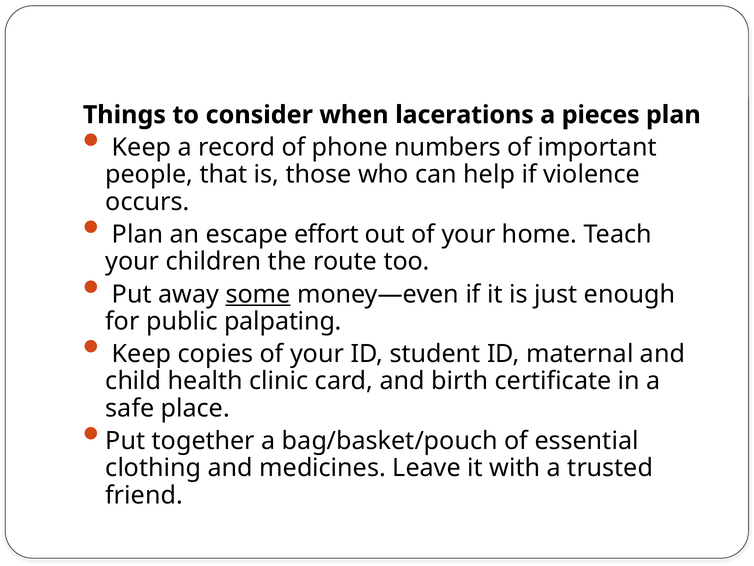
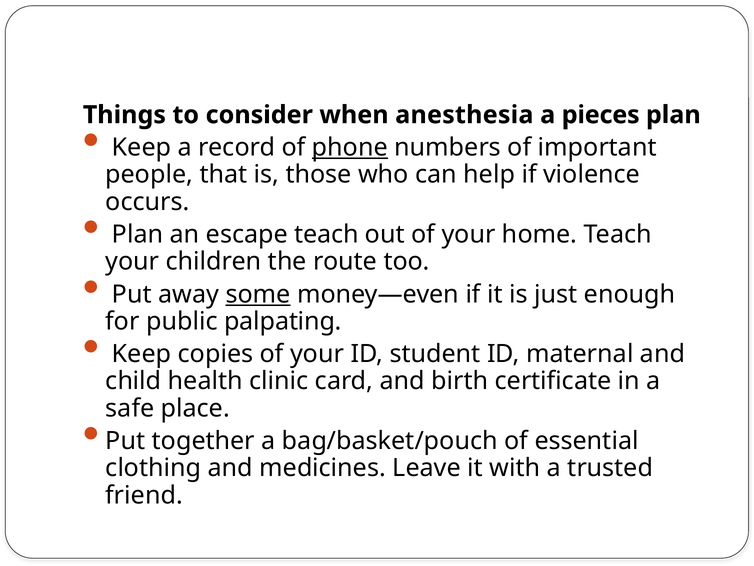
lacerations: lacerations -> anesthesia
phone underline: none -> present
escape effort: effort -> teach
